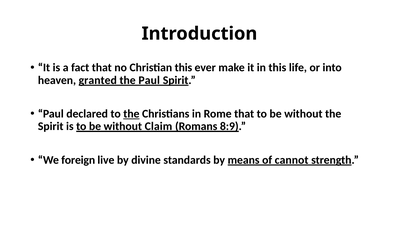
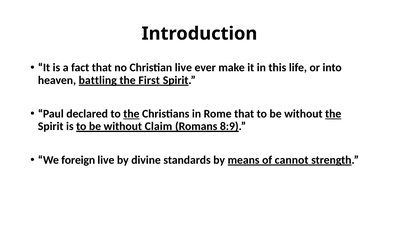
Christian this: this -> live
granted: granted -> battling
the Paul: Paul -> First
the at (333, 113) underline: none -> present
